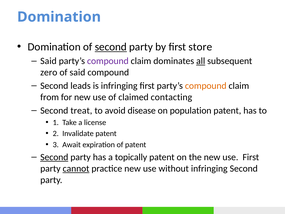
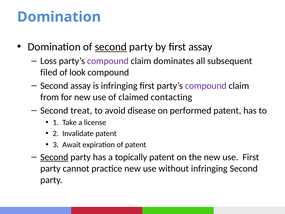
first store: store -> assay
Said at (48, 61): Said -> Loss
all underline: present -> none
zero: zero -> filed
of said: said -> look
Second leads: leads -> assay
compound at (206, 86) colour: orange -> purple
population: population -> performed
cannot underline: present -> none
